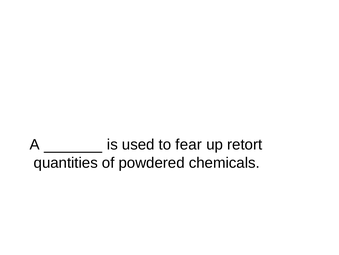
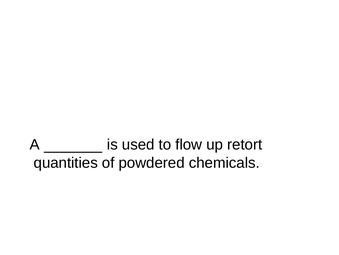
fear: fear -> flow
